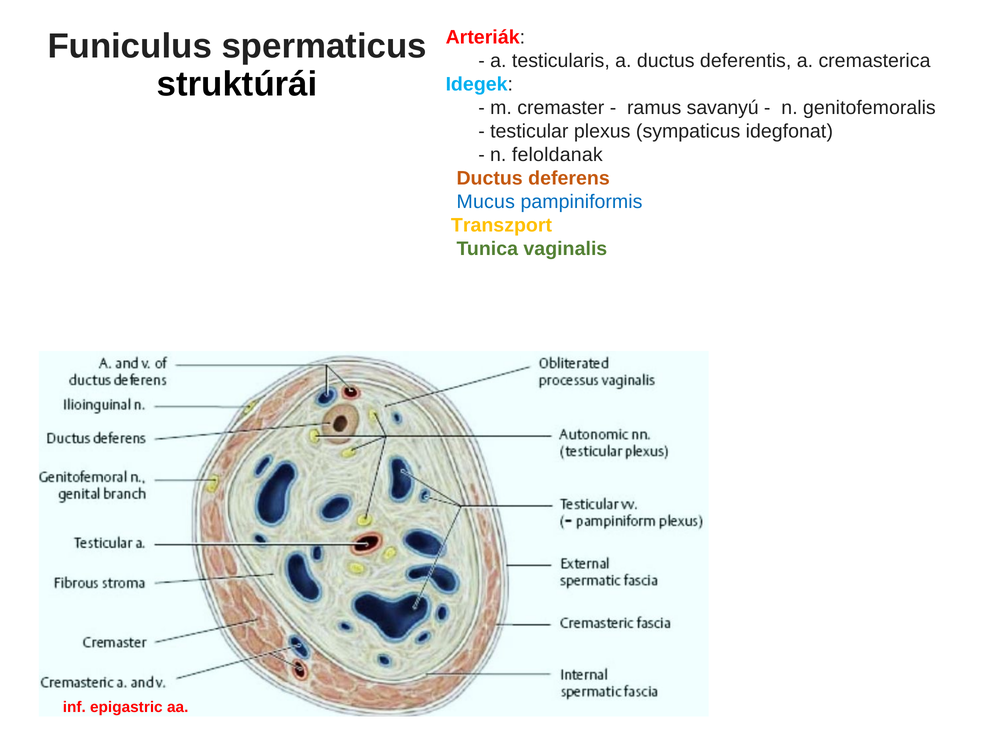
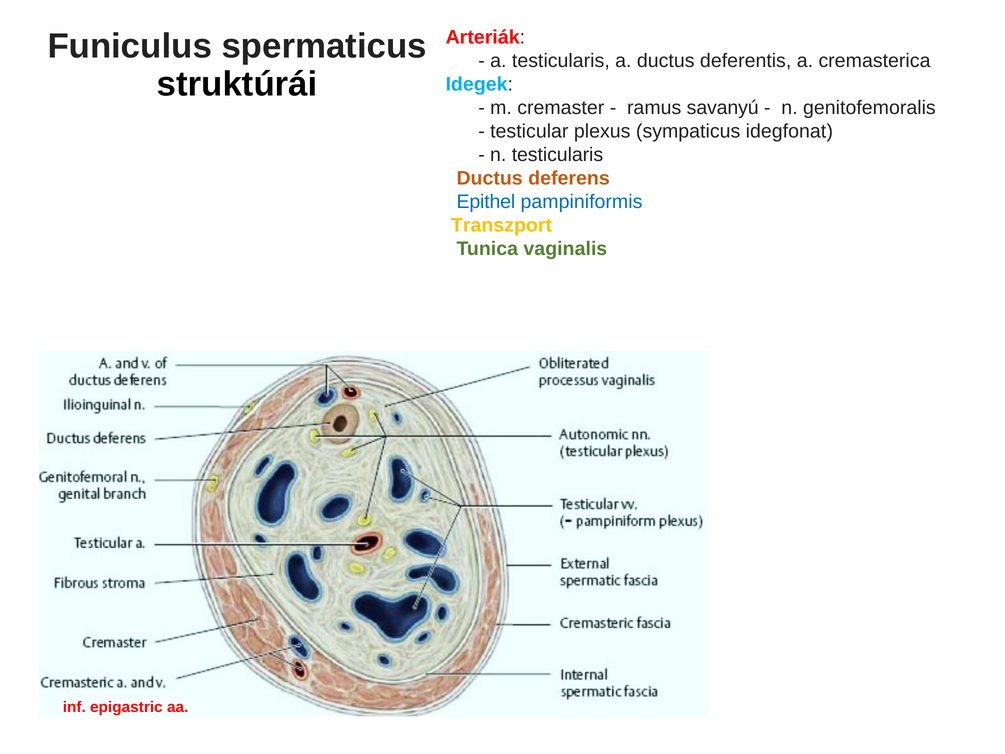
n feloldanak: feloldanak -> testicularis
Mucus: Mucus -> Epithel
